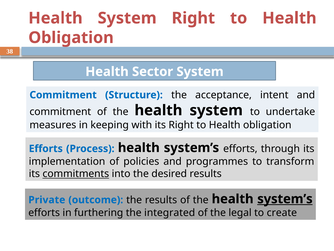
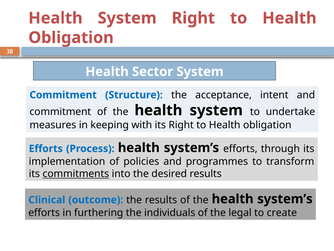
Private: Private -> Clinical
system’s at (285, 199) underline: present -> none
integrated: integrated -> individuals
